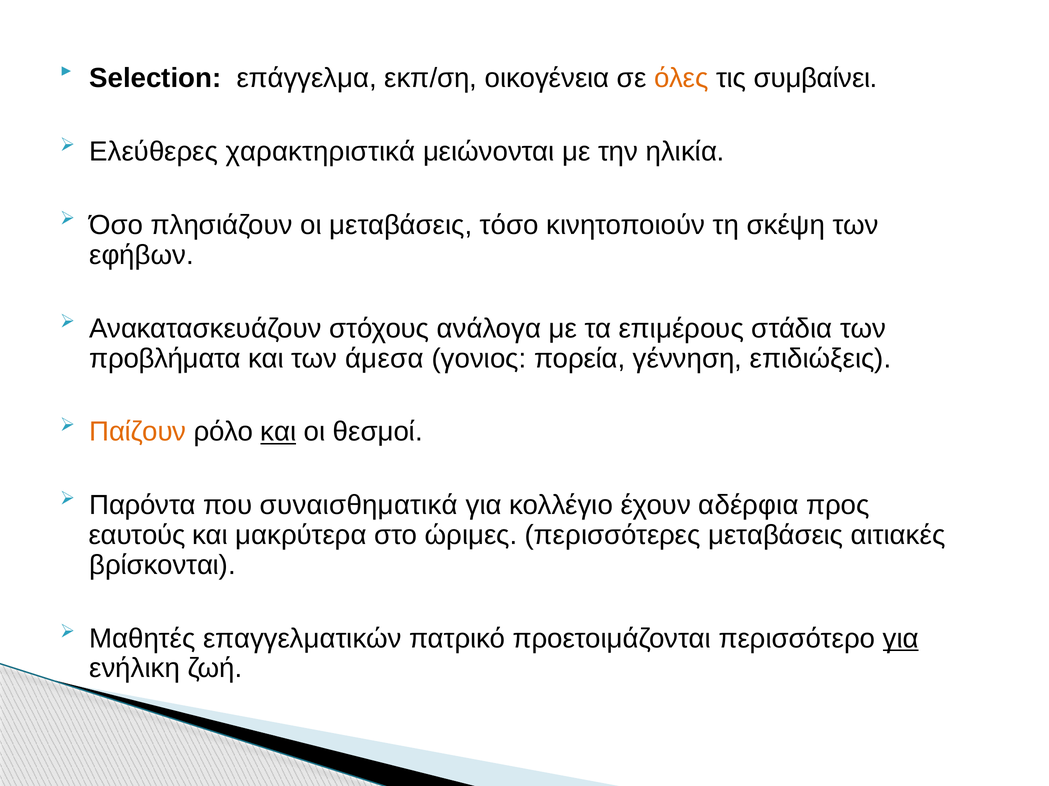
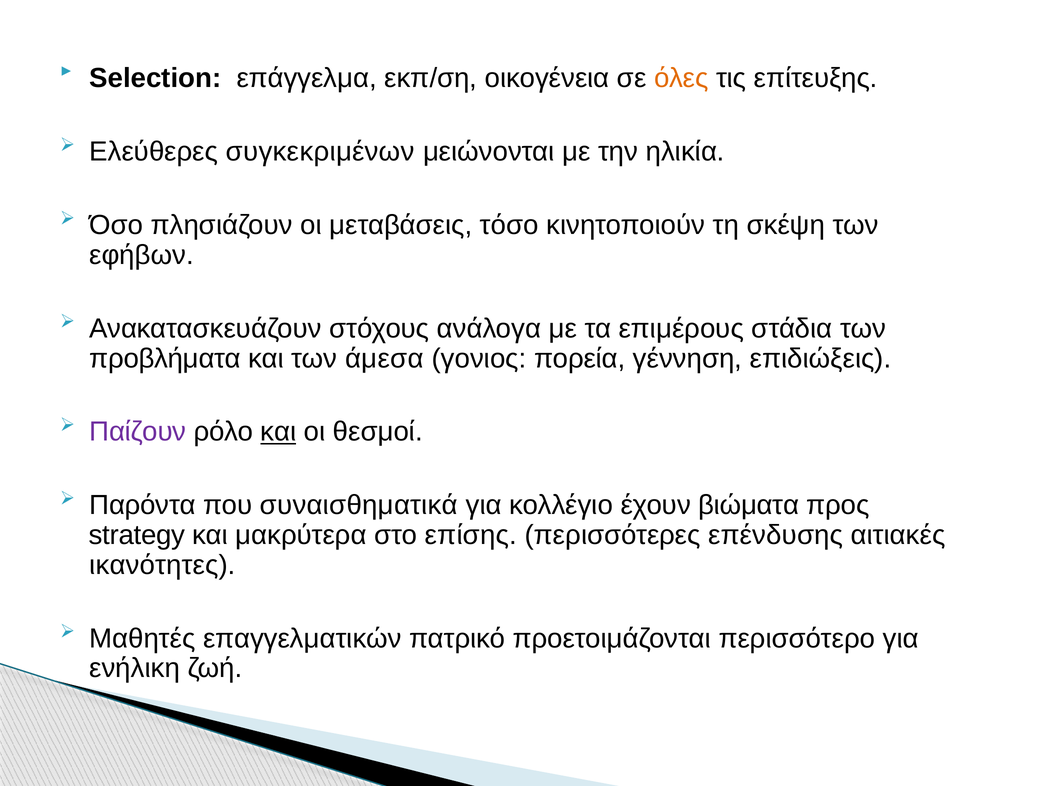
συμβαίνει: συμβαίνει -> επίτευξης
χαρακτηριστικά: χαρακτηριστικά -> συγκεκριμένων
Παίζουν colour: orange -> purple
αδέρφια: αδέρφια -> βιώματα
εαυτούς: εαυτούς -> strategy
ώριμες: ώριμες -> επίσης
περισσότερες μεταβάσεις: μεταβάσεις -> επένδυσης
βρίσκονται: βρίσκονται -> ικανότητες
για at (901, 639) underline: present -> none
